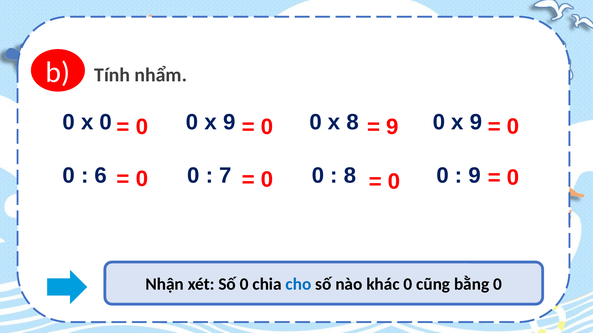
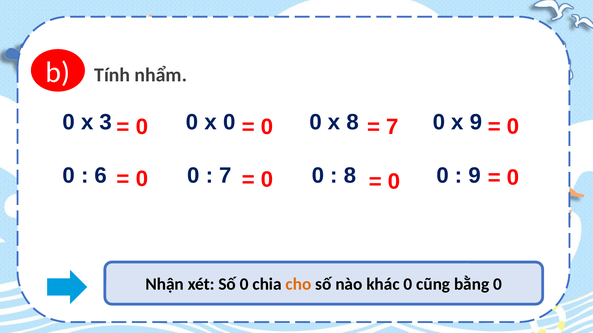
x 0: 0 -> 3
9 at (229, 122): 9 -> 0
9 at (392, 127): 9 -> 7
cho colour: blue -> orange
